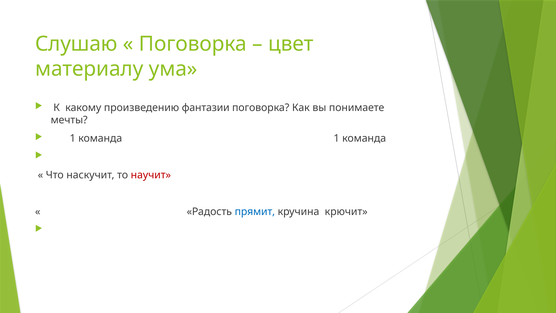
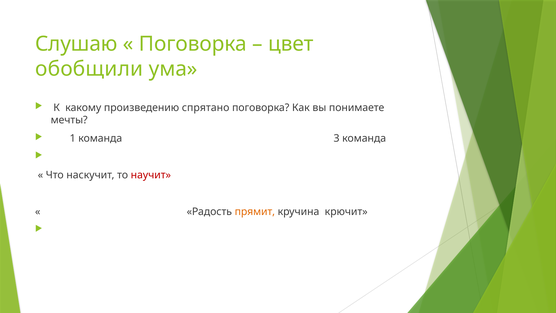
материалу: материалу -> обобщили
фантазии: фантазии -> спрятано
команда 1: 1 -> 3
прямит colour: blue -> orange
